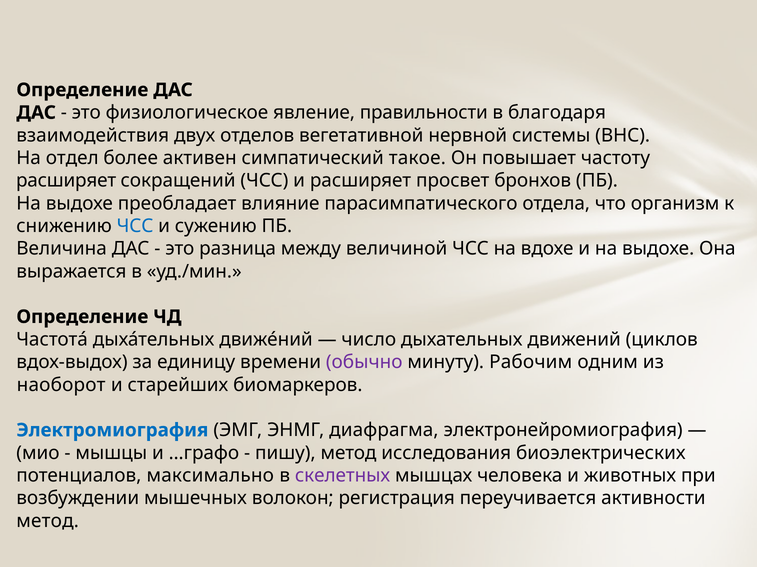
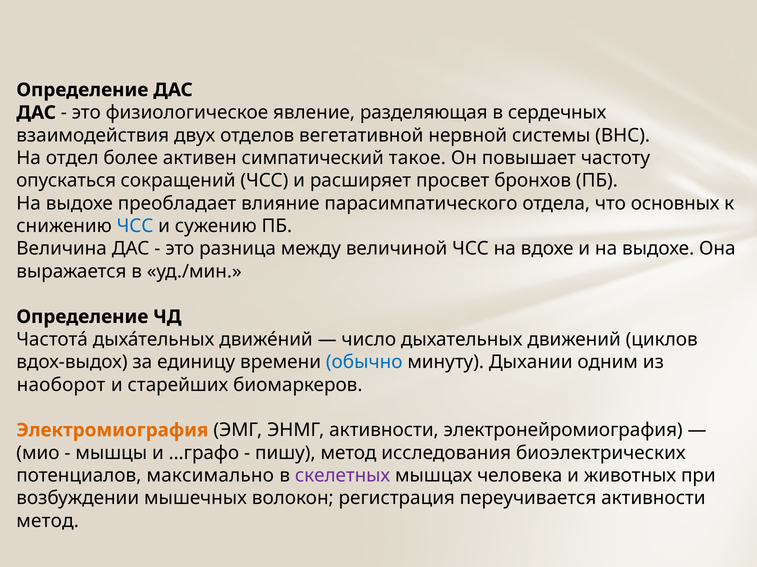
правильности: правильности -> разделяющая
благодаря: благодаря -> сердечных
расширяет at (66, 181): расширяет -> опускаться
организм: организм -> основных
обычно colour: purple -> blue
Рабочим: Рабочим -> Дыхании
Электромиография colour: blue -> orange
ЭНМГ диафрагма: диафрагма -> активности
